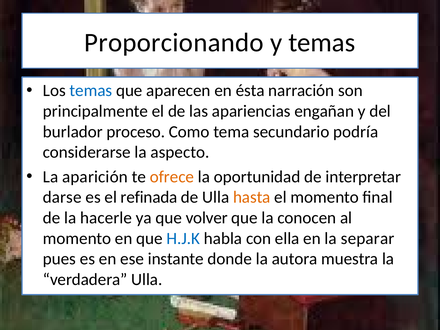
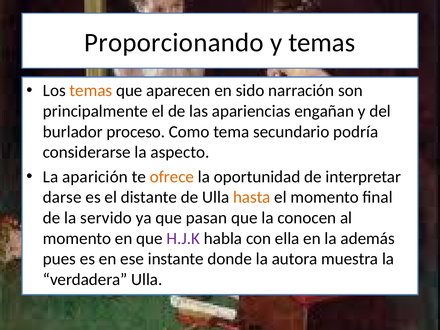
temas at (91, 91) colour: blue -> orange
ésta: ésta -> sido
refinada: refinada -> distante
hacerle: hacerle -> servido
volver: volver -> pasan
H.J.K colour: blue -> purple
separar: separar -> además
